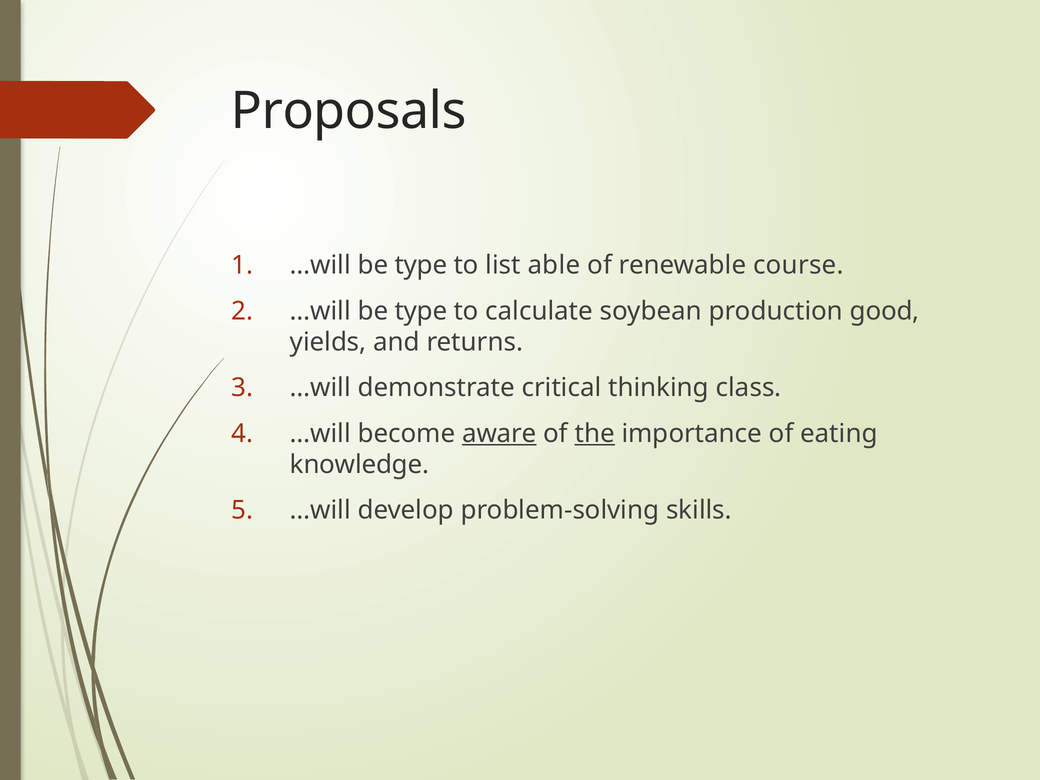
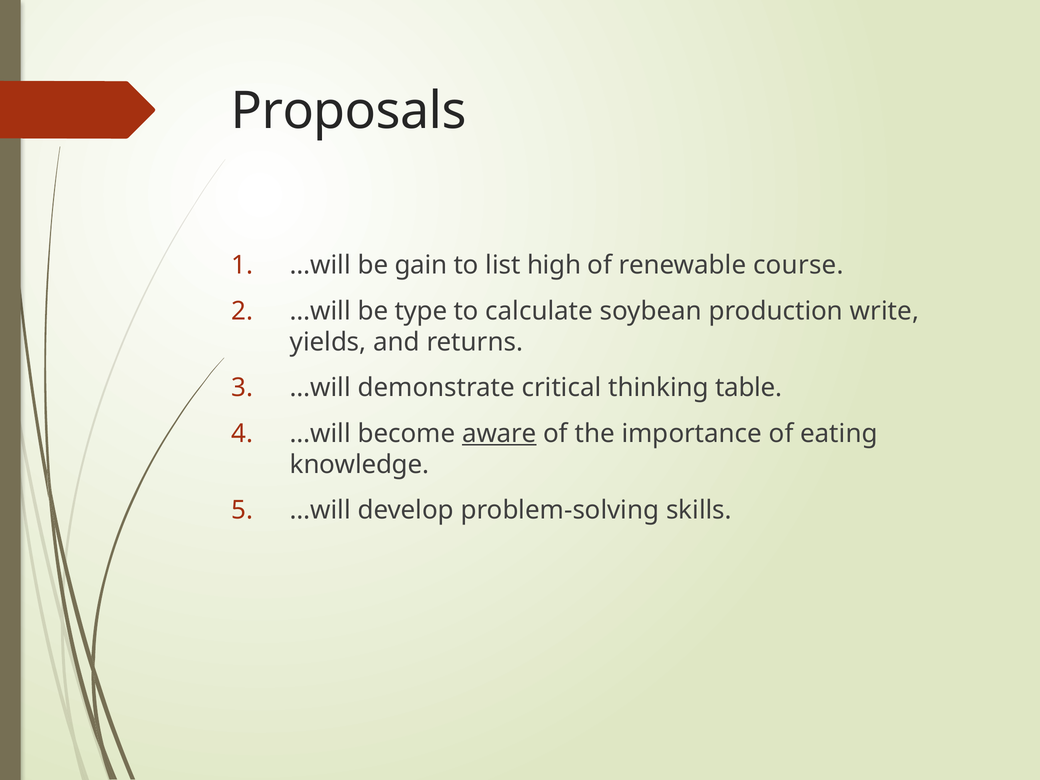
type at (421, 265): type -> gain
able: able -> high
good: good -> write
class: class -> table
the underline: present -> none
